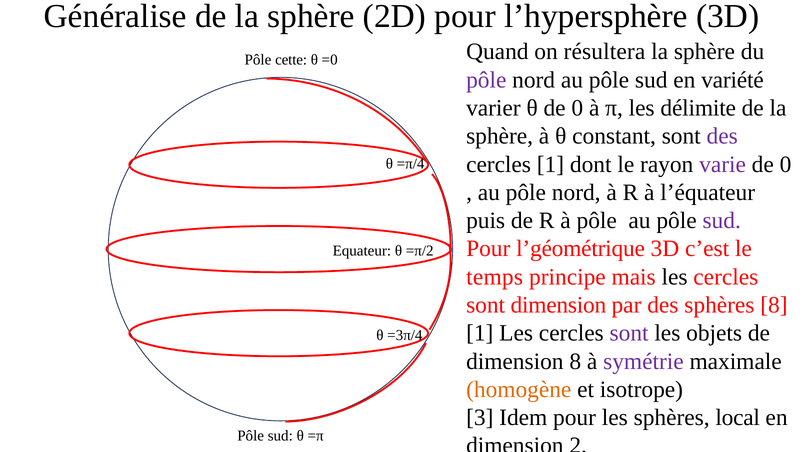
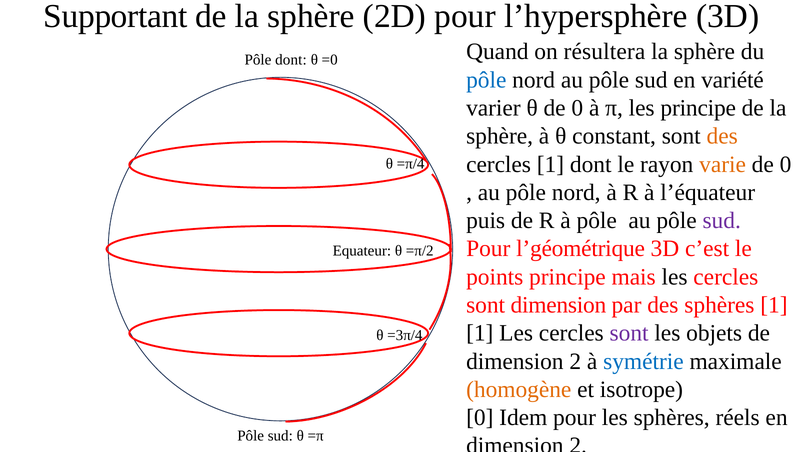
Généralise: Généralise -> Supportant
Pôle cette: cette -> dont
pôle at (486, 80) colour: purple -> blue
les délimite: délimite -> principe
des at (722, 136) colour: purple -> orange
varie colour: purple -> orange
temps: temps -> points
sphères 8: 8 -> 1
8 at (575, 361): 8 -> 2
symétrie colour: purple -> blue
3 at (480, 418): 3 -> 0
local: local -> réels
